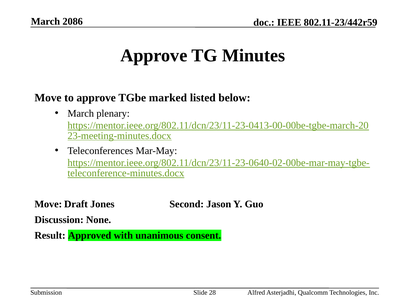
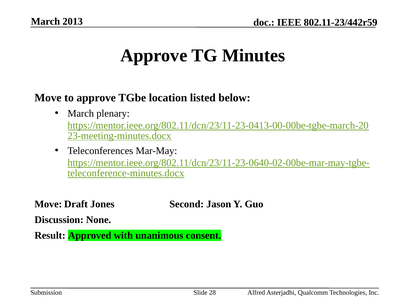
2086: 2086 -> 2013
marked: marked -> location
